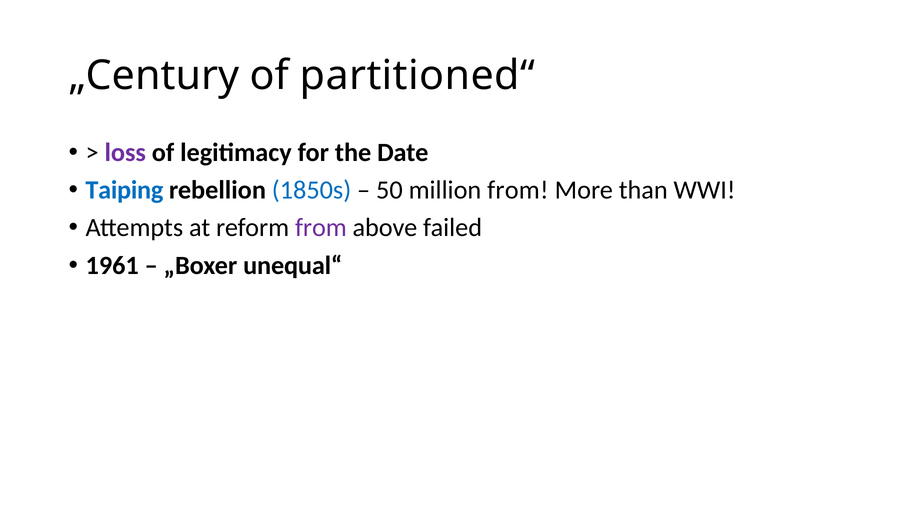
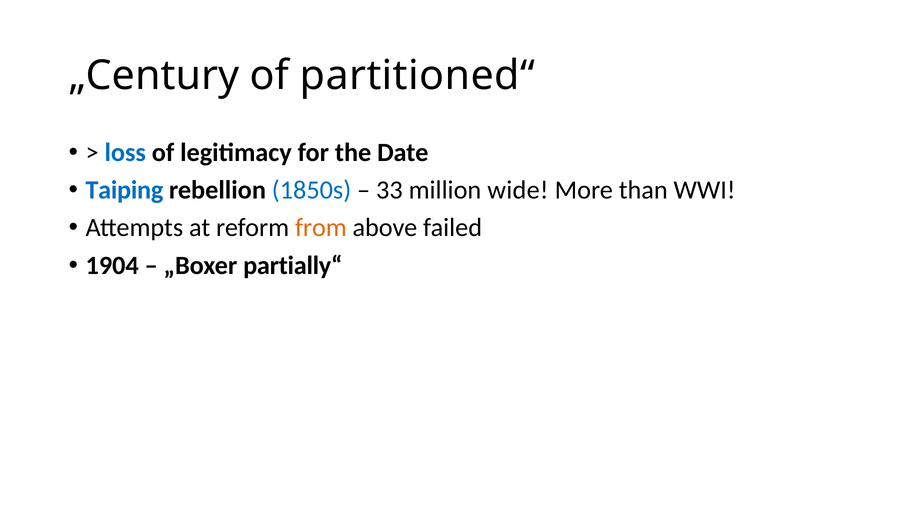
loss colour: purple -> blue
50: 50 -> 33
million from: from -> wide
from at (321, 228) colour: purple -> orange
1961: 1961 -> 1904
unequal“: unequal“ -> partially“
